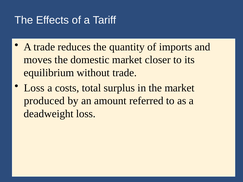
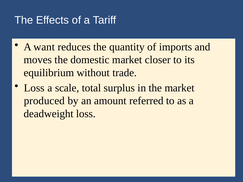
A trade: trade -> want
costs: costs -> scale
